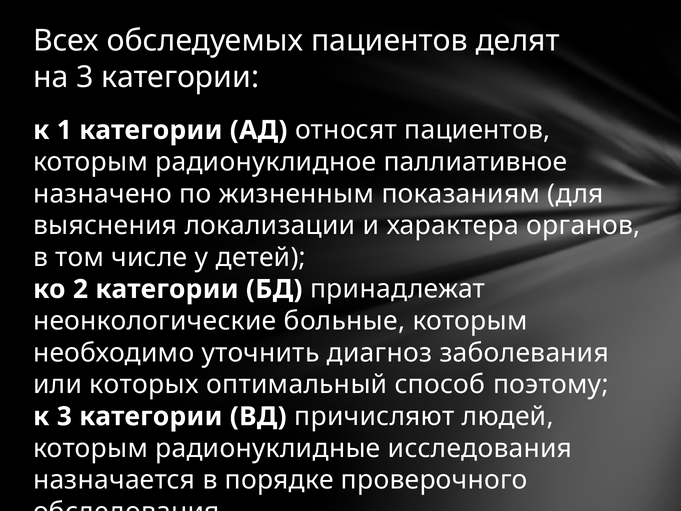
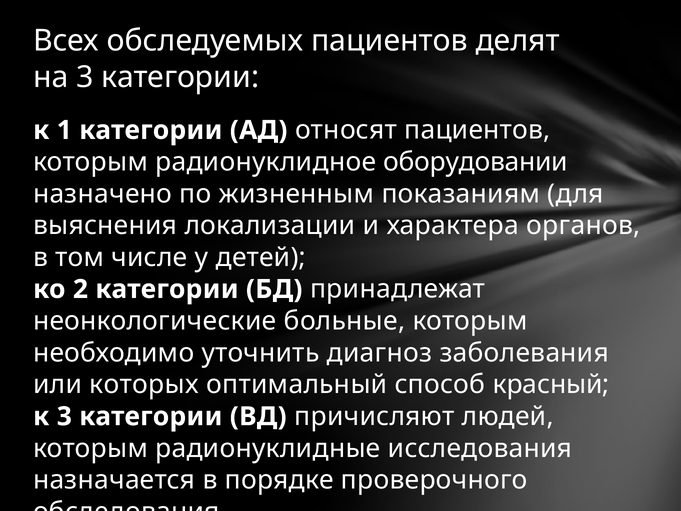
паллиативное: паллиативное -> оборудовании
поэтому: поэтому -> красный
